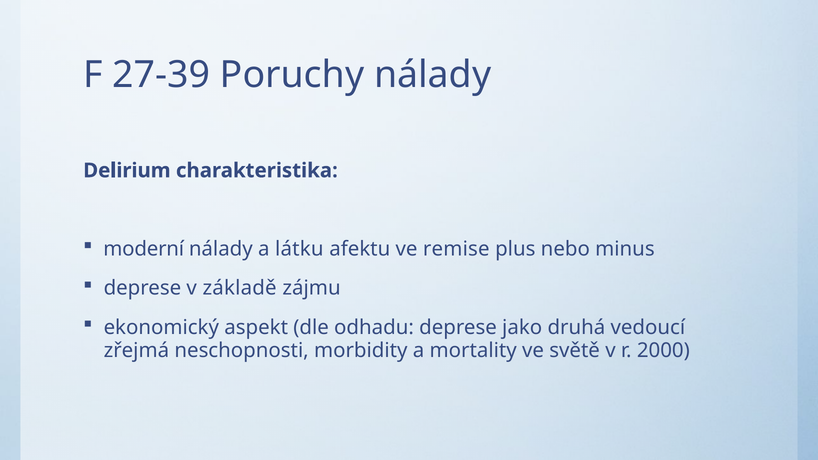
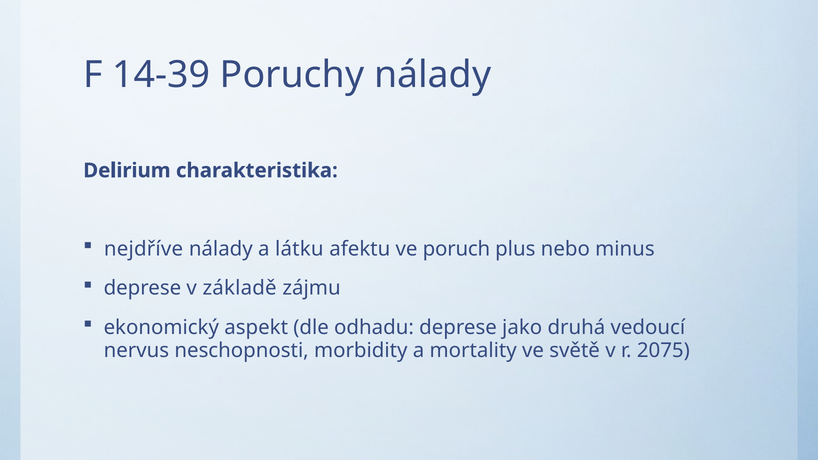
27-39: 27-39 -> 14-39
moderní: moderní -> nejdříve
remise: remise -> poruch
zřejmá: zřejmá -> nervus
2000: 2000 -> 2075
